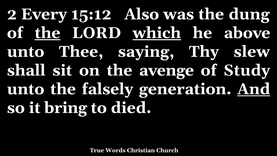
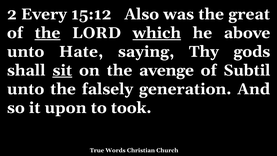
dung: dung -> great
Thee: Thee -> Hate
slew: slew -> gods
sit underline: none -> present
Study: Study -> Subtil
And underline: present -> none
bring: bring -> upon
died: died -> took
